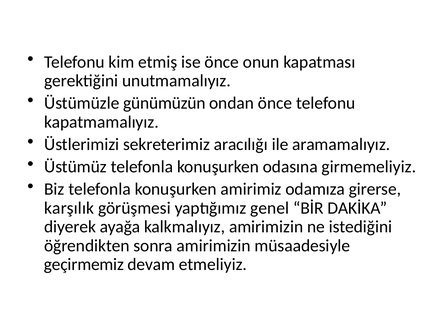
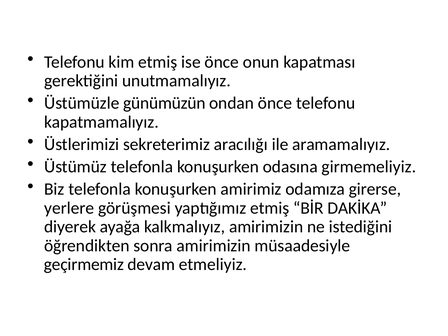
karşılık: karşılık -> yerlere
yaptığımız genel: genel -> etmiş
